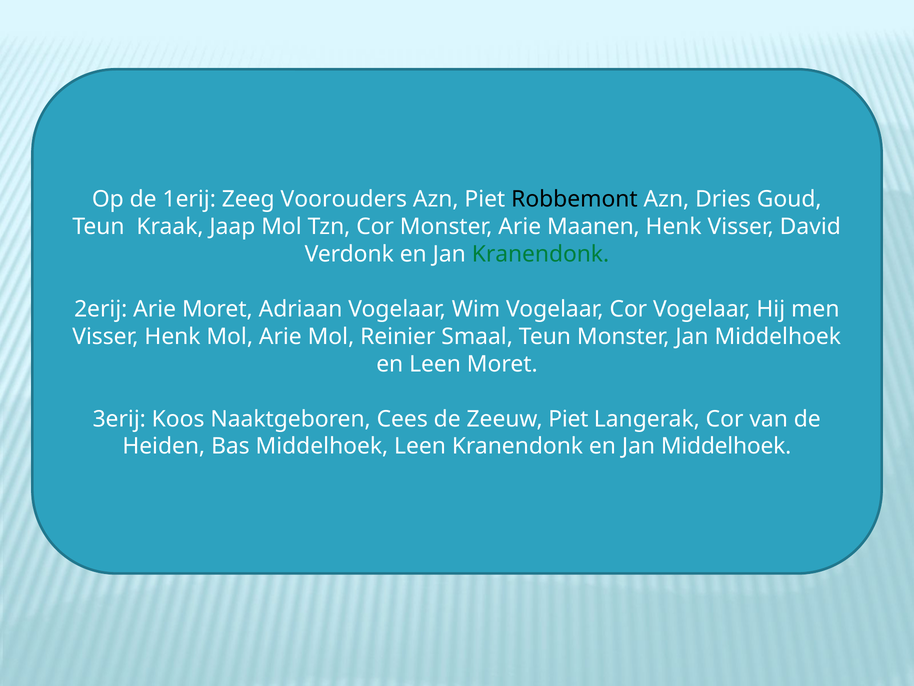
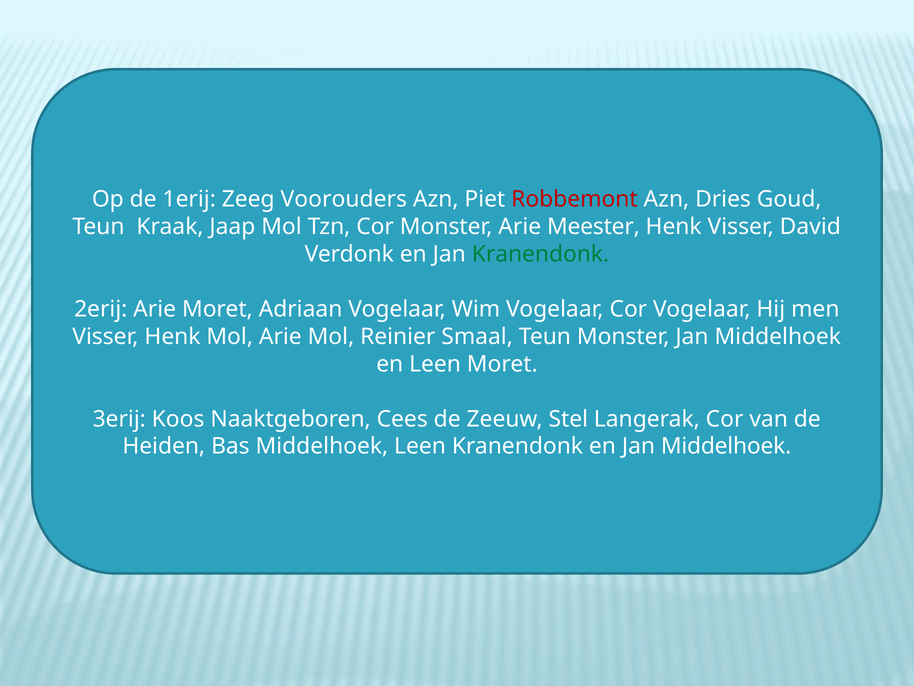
Robbemont colour: black -> red
Maanen: Maanen -> Meester
Zeeuw Piet: Piet -> Stel
